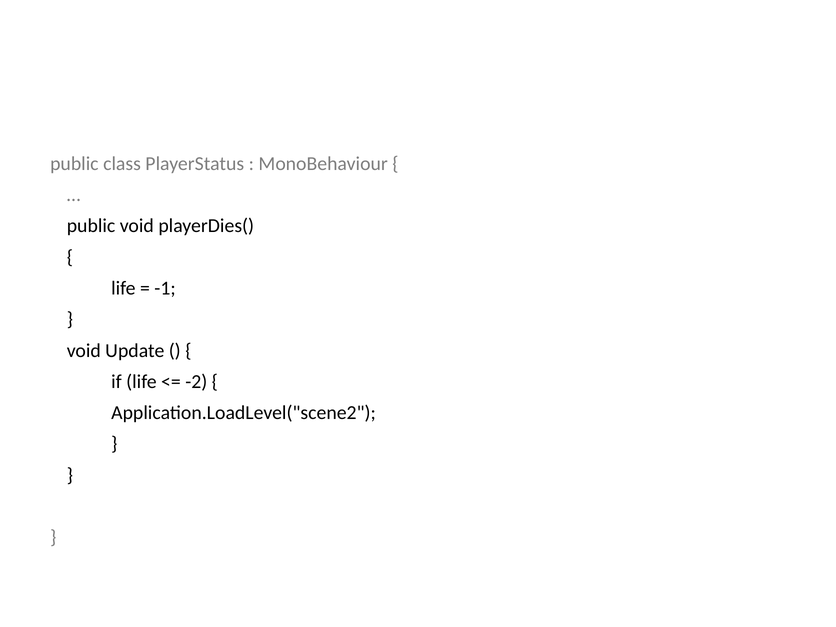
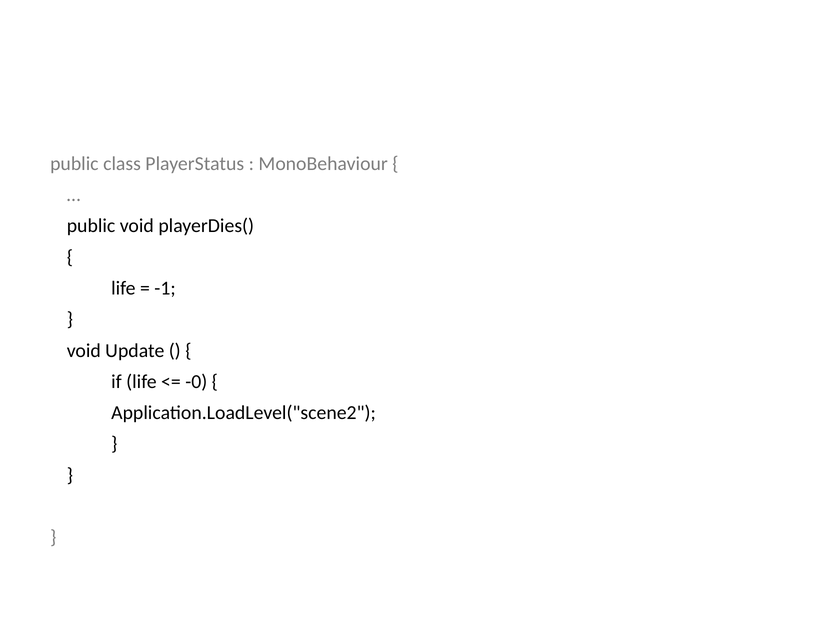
-2: -2 -> -0
